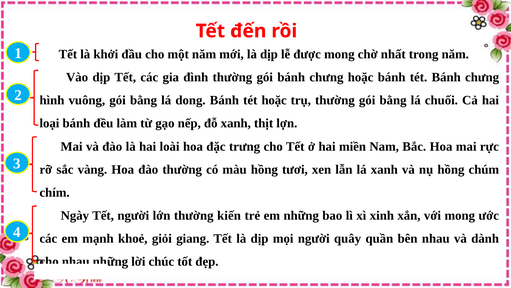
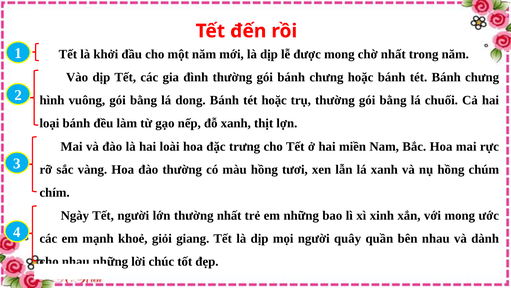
thường kiến: kiến -> nhất
